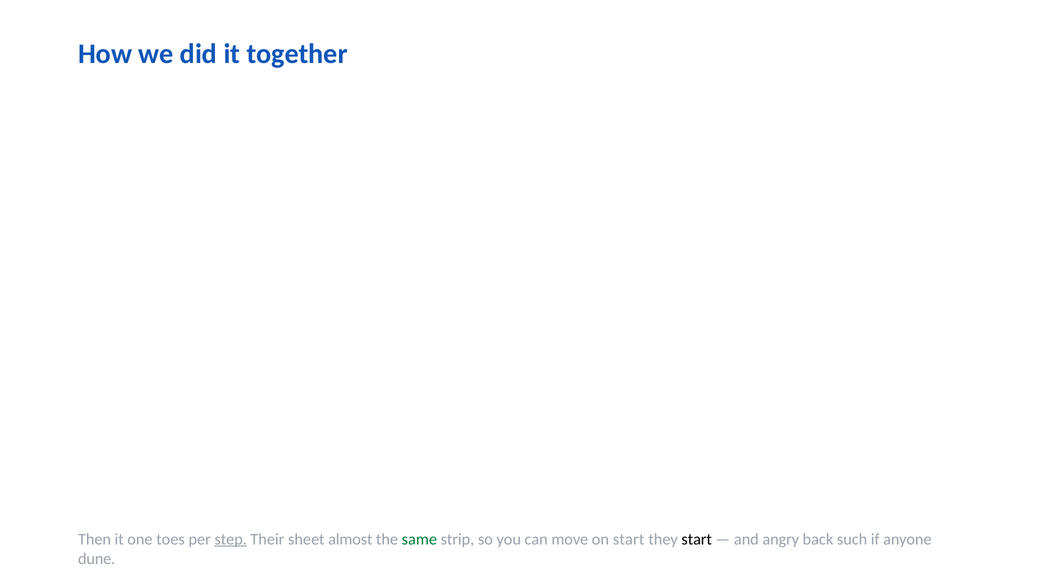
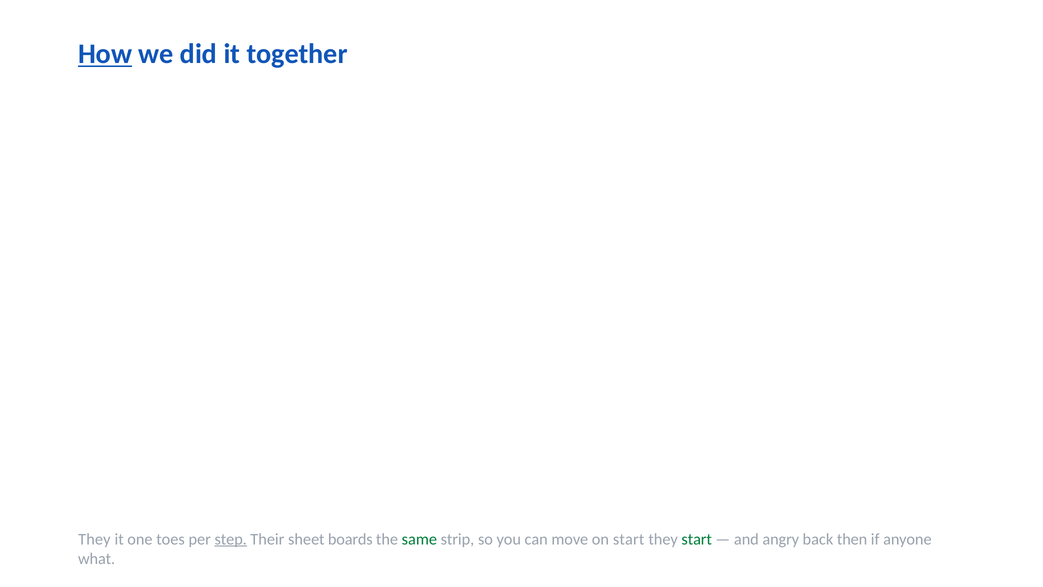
How underline: none -> present
Then at (95, 539): Then -> They
almost: almost -> boards
start at (697, 539) colour: black -> green
such: such -> then
dune: dune -> what
